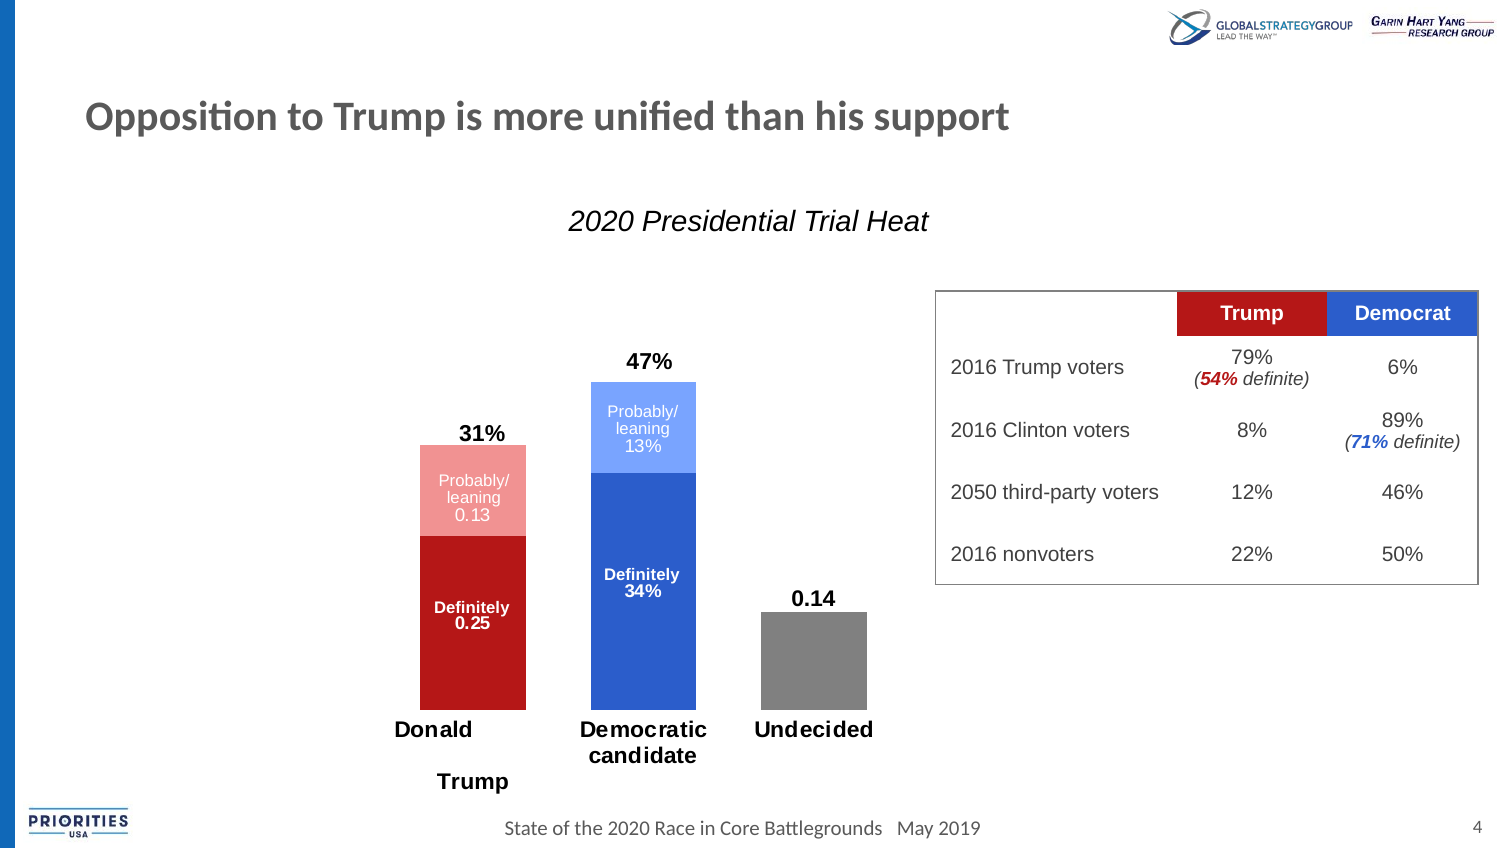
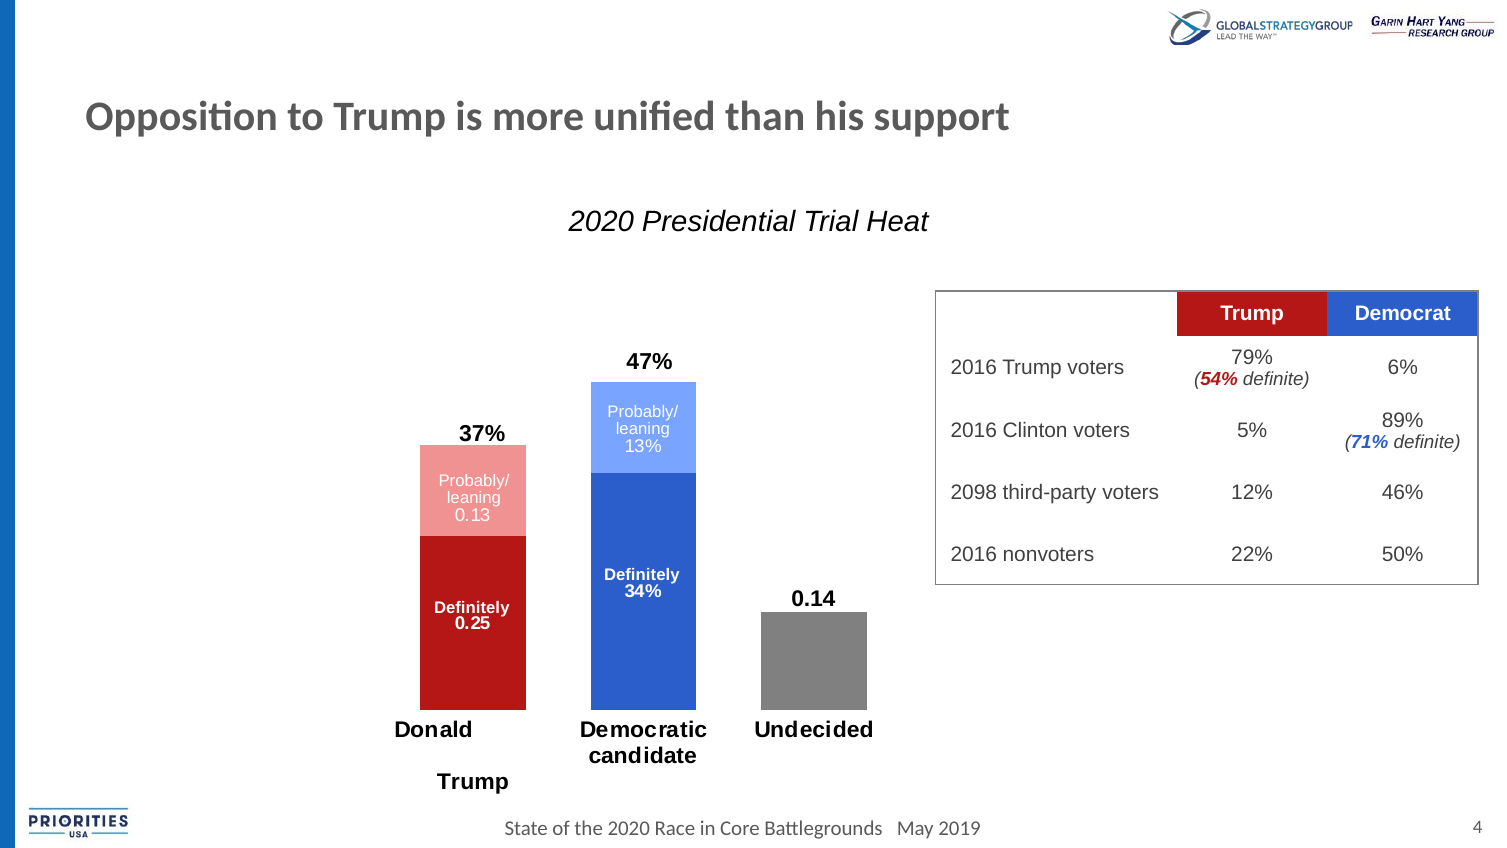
8%: 8% -> 5%
31%: 31% -> 37%
2050: 2050 -> 2098
